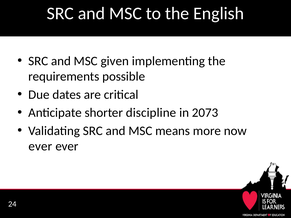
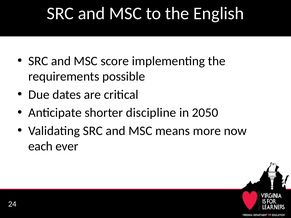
given: given -> score
2073: 2073 -> 2050
ever at (40, 146): ever -> each
